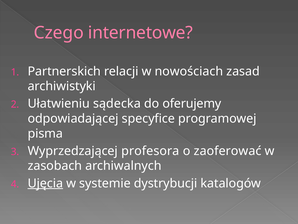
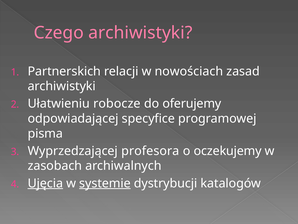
Czego internetowe: internetowe -> archiwistyki
sądecka: sądecka -> robocze
zaoferować: zaoferować -> oczekujemy
systemie underline: none -> present
